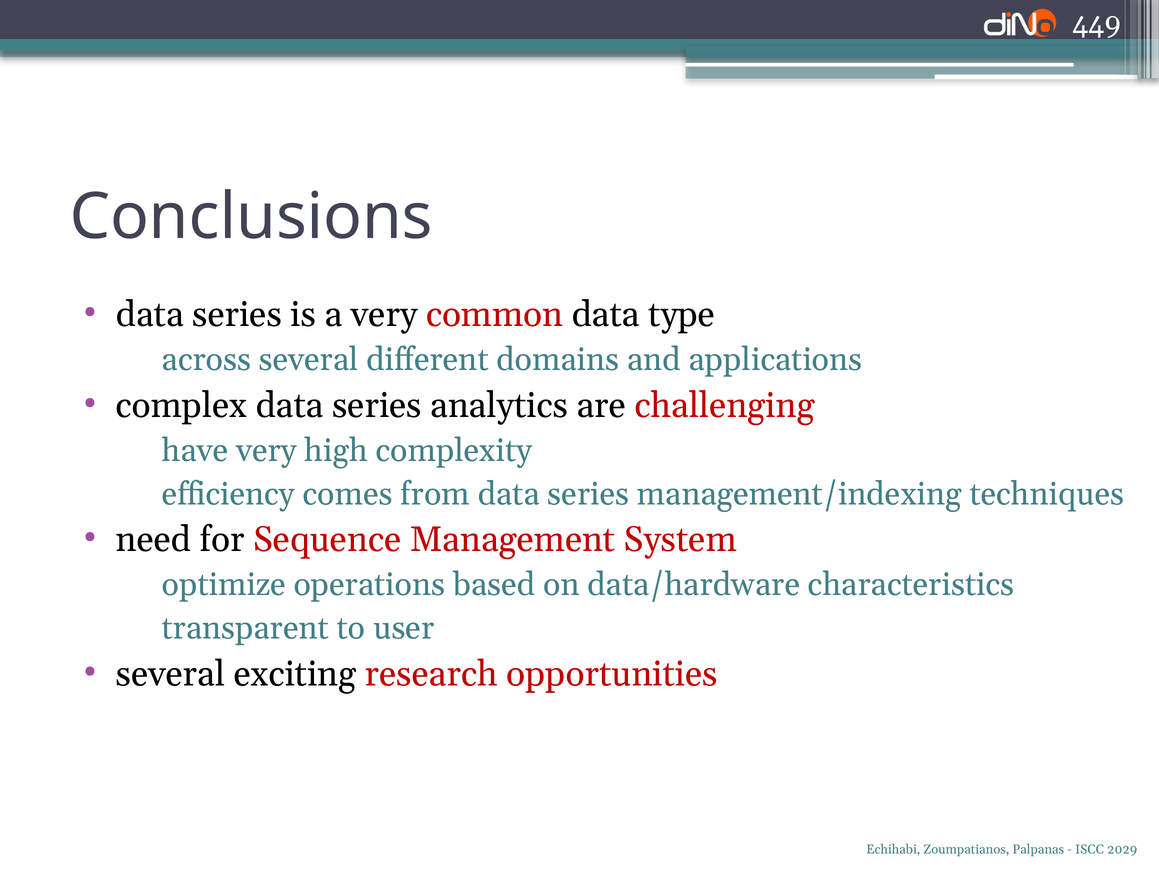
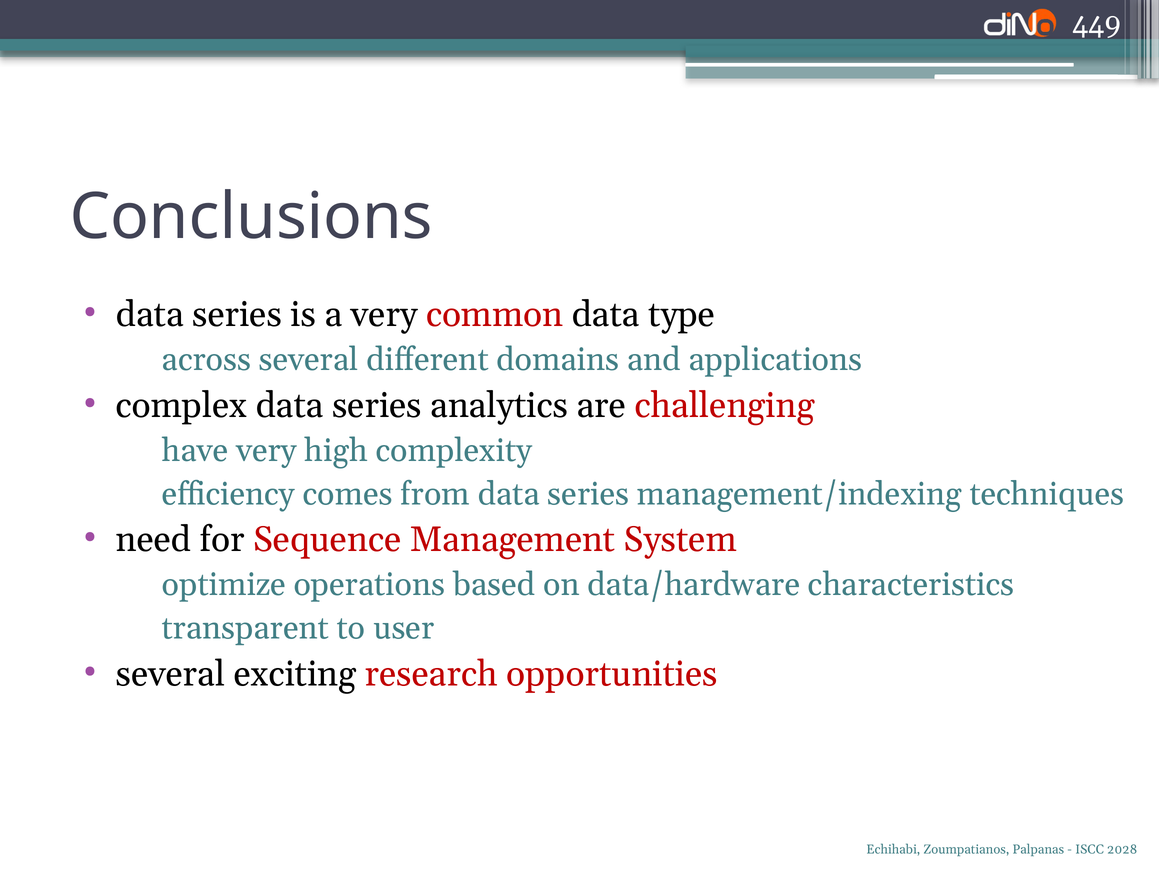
2029: 2029 -> 2028
